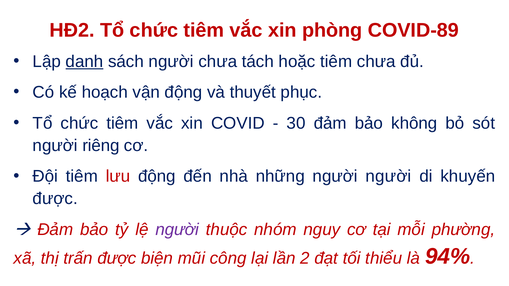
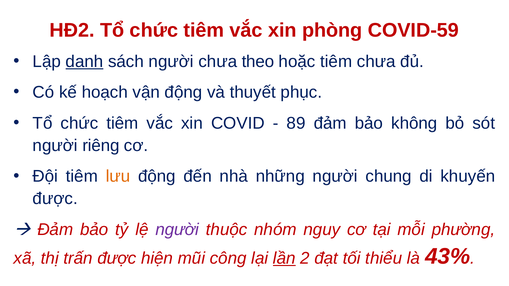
COVID-89: COVID-89 -> COVID-59
tách: tách -> theo
30: 30 -> 89
lưu colour: red -> orange
người người: người -> chung
biện: biện -> hiện
lần underline: none -> present
94%: 94% -> 43%
